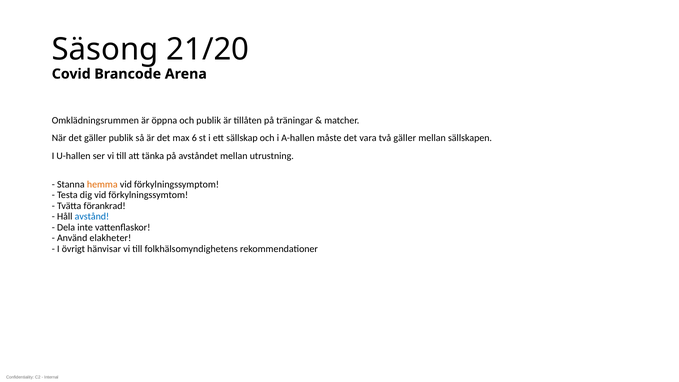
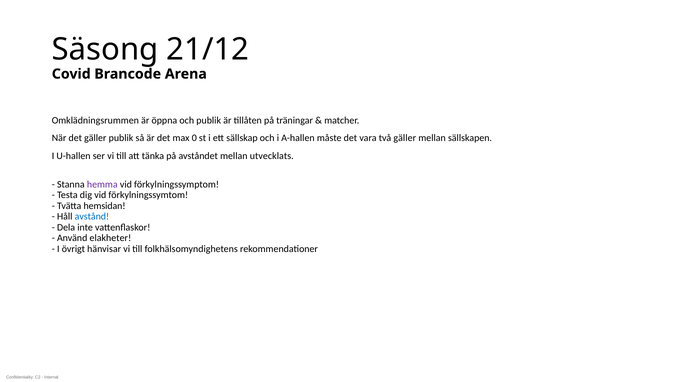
21/20: 21/20 -> 21/12
6: 6 -> 0
utrustning: utrustning -> utvecklats
hemma colour: orange -> purple
förankrad: förankrad -> hemsidan
